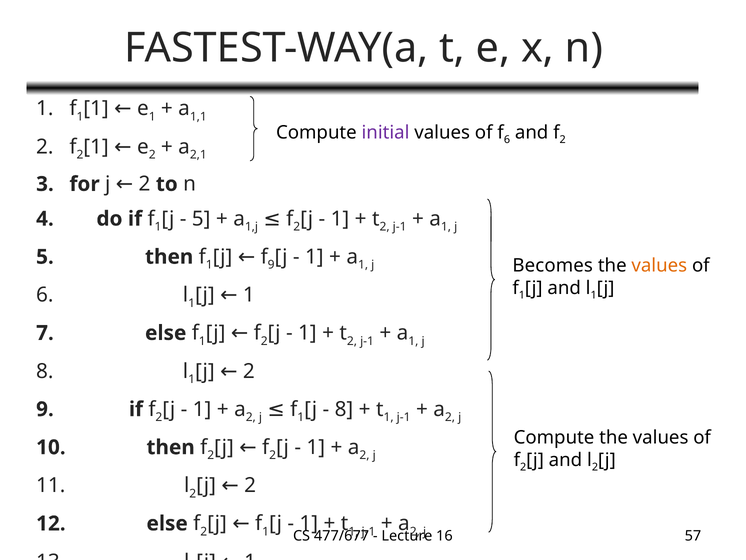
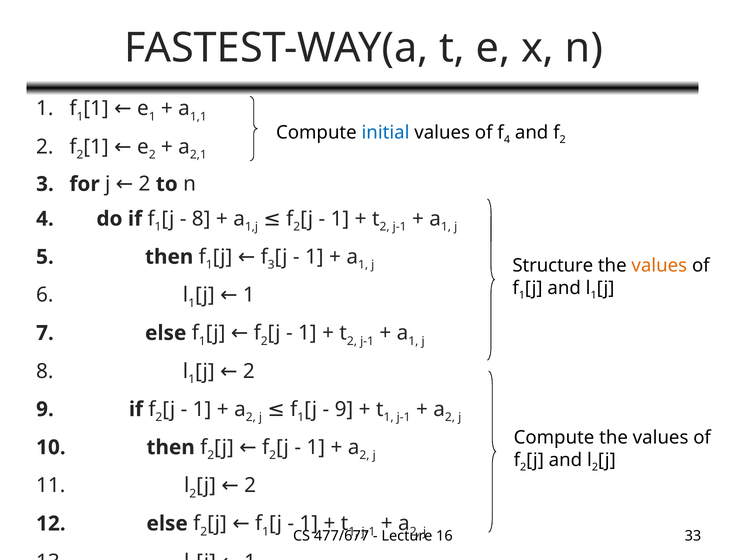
initial colour: purple -> blue
6 at (507, 140): 6 -> 4
5 at (201, 219): 5 -> 8
9 at (271, 265): 9 -> 3
Becomes: Becomes -> Structure
8 at (344, 409): 8 -> 9
57: 57 -> 33
